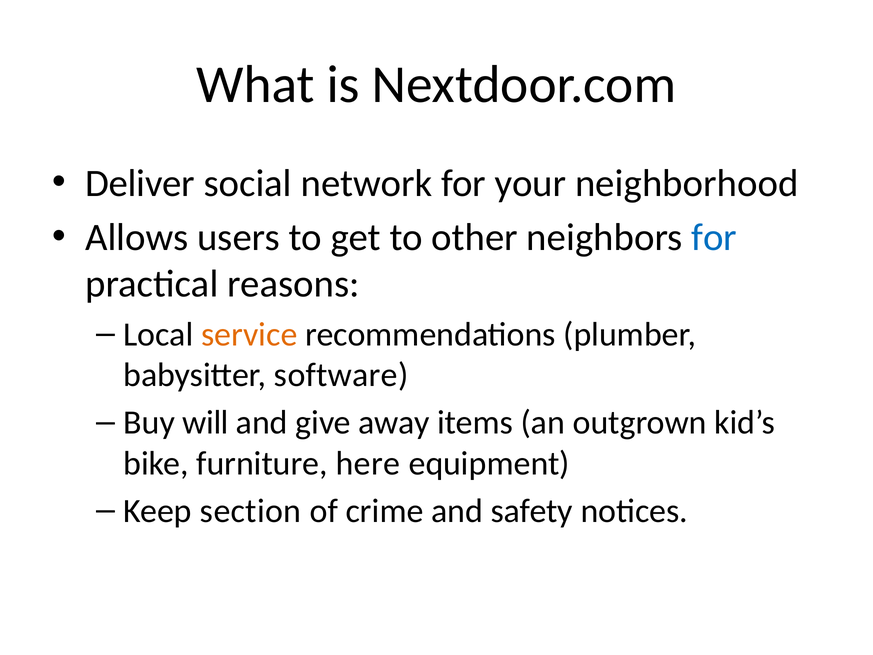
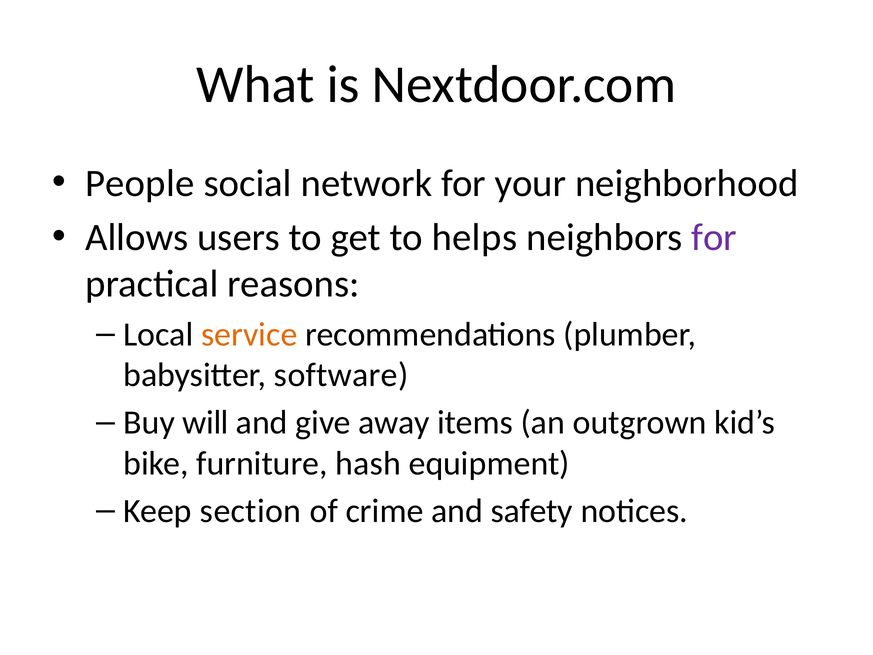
Deliver: Deliver -> People
other: other -> helps
for at (714, 237) colour: blue -> purple
here: here -> hash
